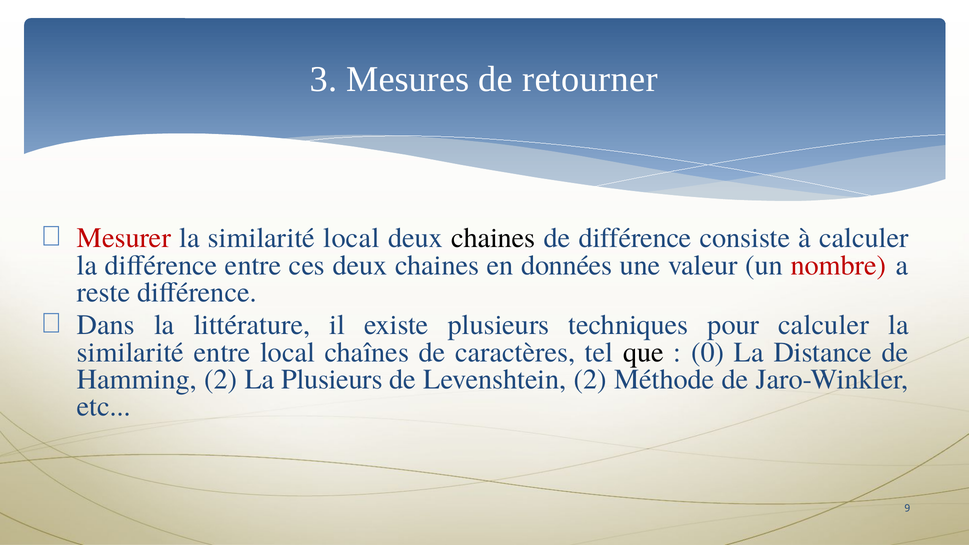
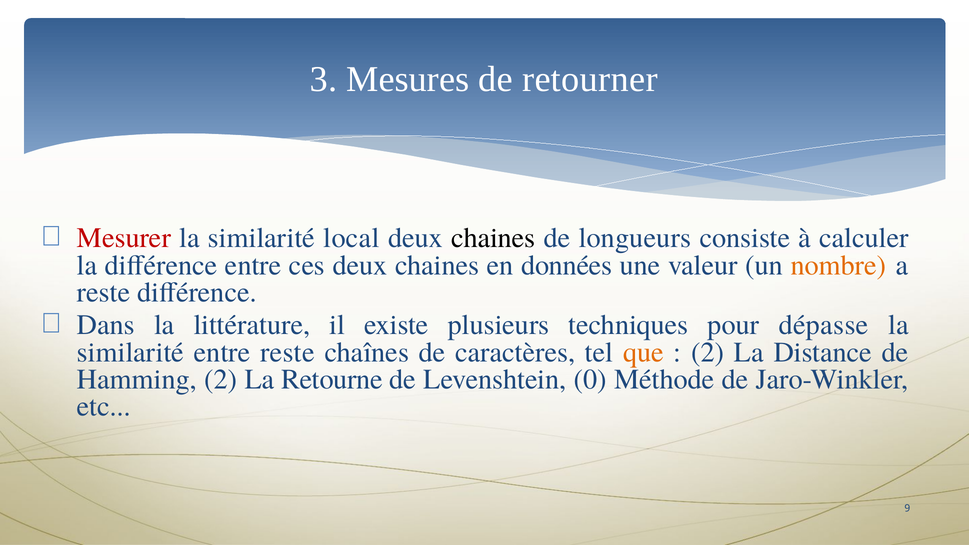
de différence: différence -> longueurs
nombre colour: red -> orange
pour calculer: calculer -> dépasse
entre local: local -> reste
que colour: black -> orange
0 at (708, 352): 0 -> 2
La Plusieurs: Plusieurs -> Retourne
Levenshtein 2: 2 -> 0
